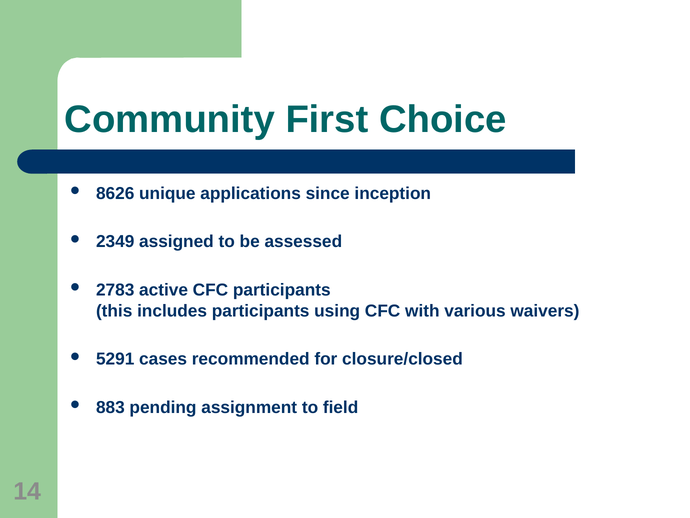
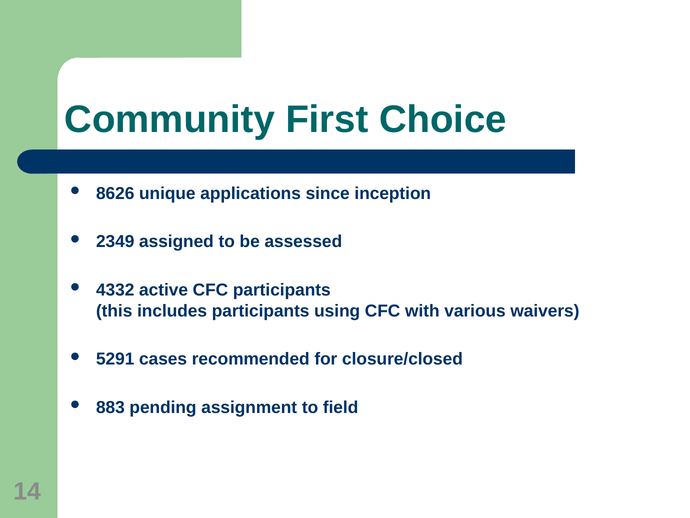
2783: 2783 -> 4332
